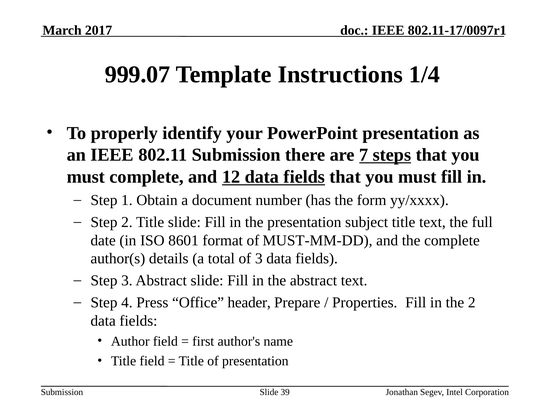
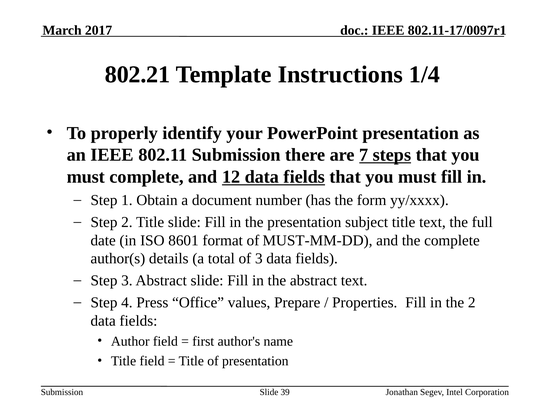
999.07: 999.07 -> 802.21
header: header -> values
